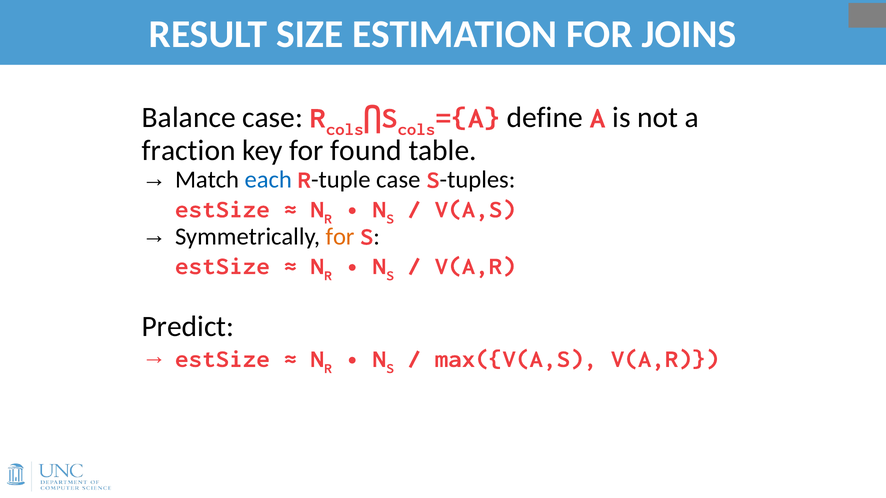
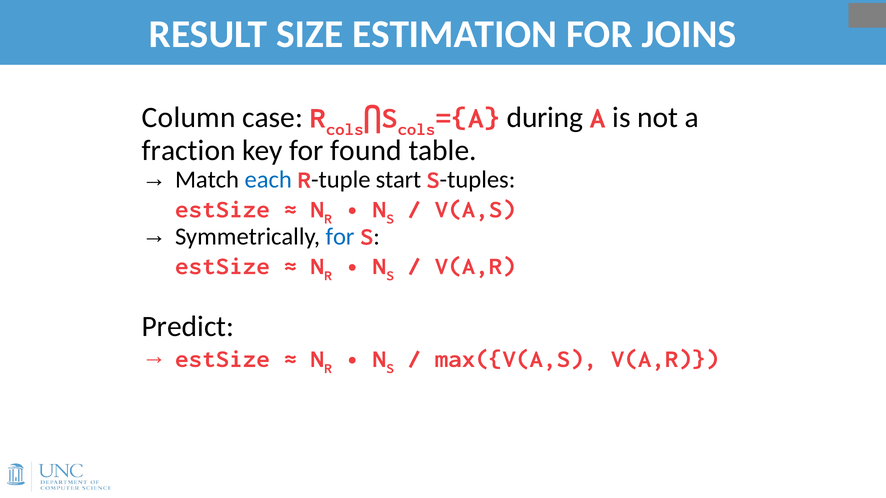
define: define -> during
Balance: Balance -> Column
case at (398, 180): case -> start
for at (340, 237) colour: orange -> blue
